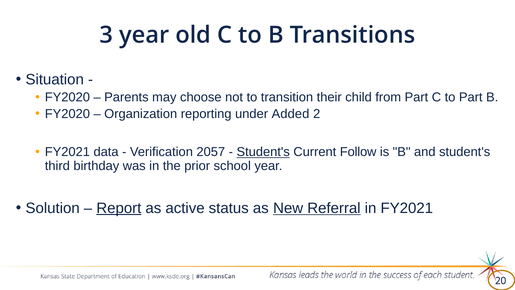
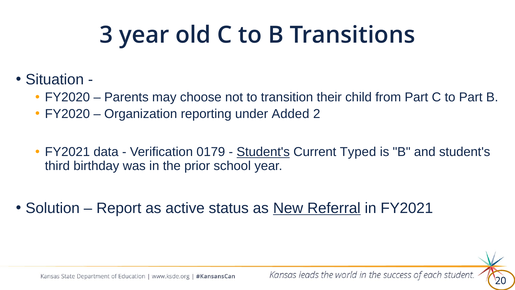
2057: 2057 -> 0179
Follow: Follow -> Typed
Report underline: present -> none
